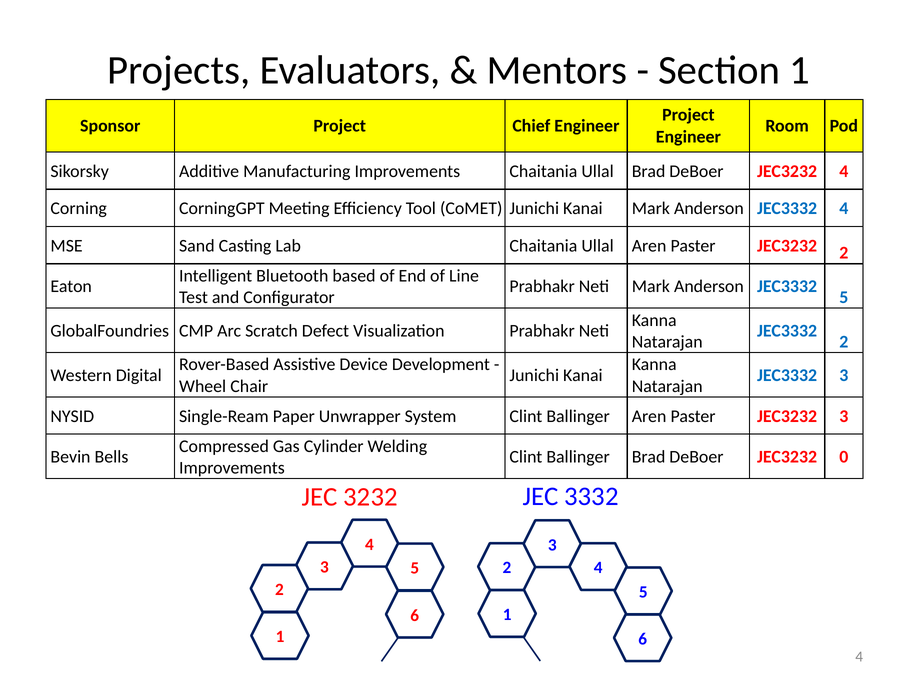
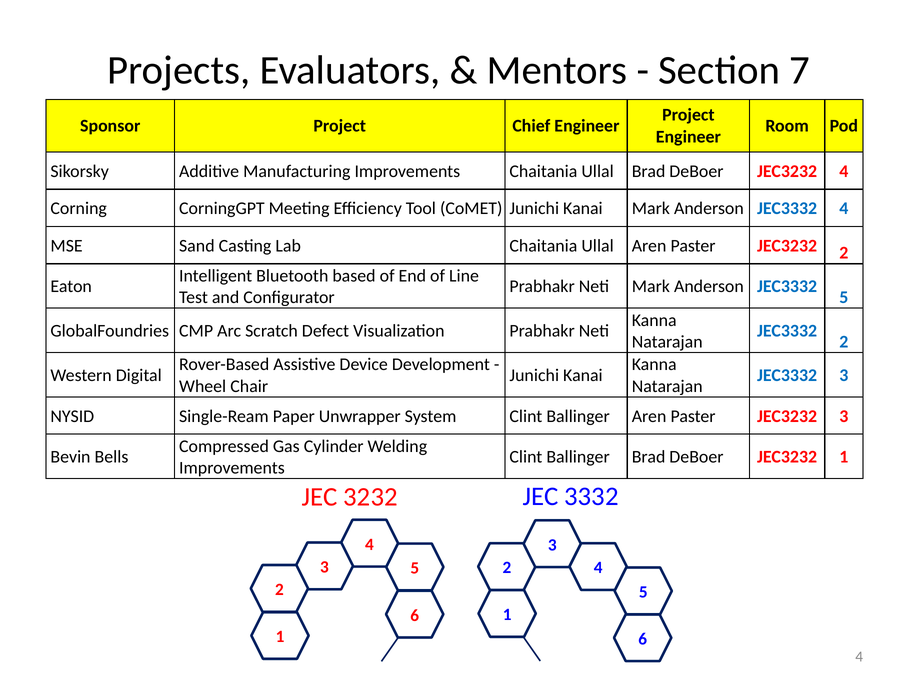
Section 1: 1 -> 7
JEC3232 0: 0 -> 1
